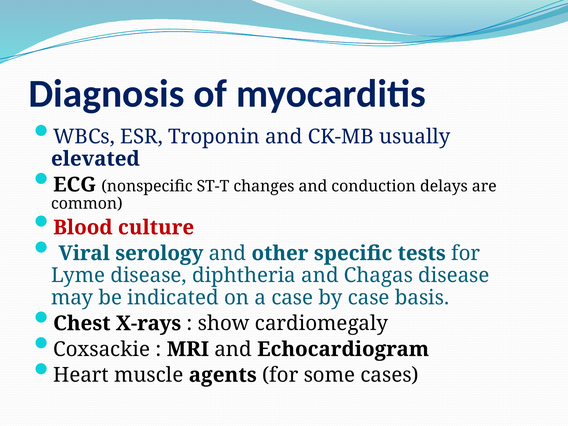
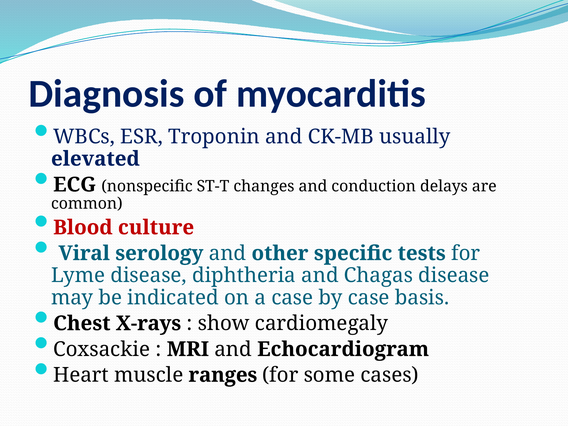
agents: agents -> ranges
